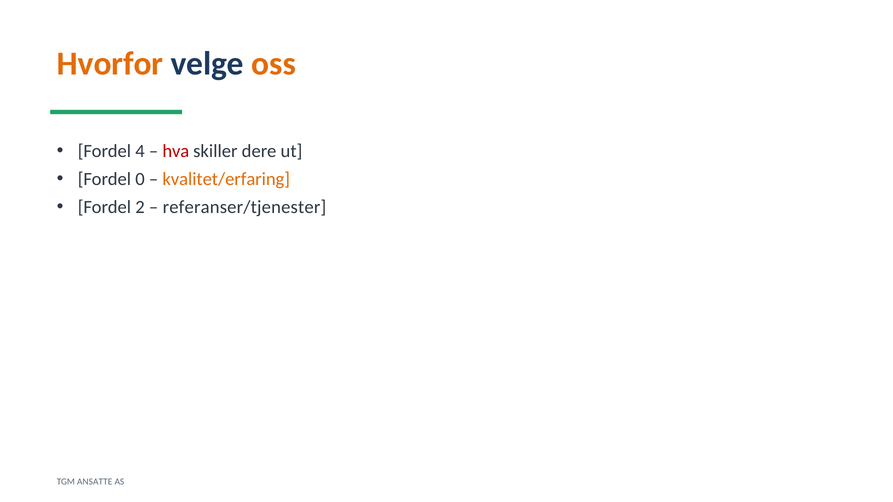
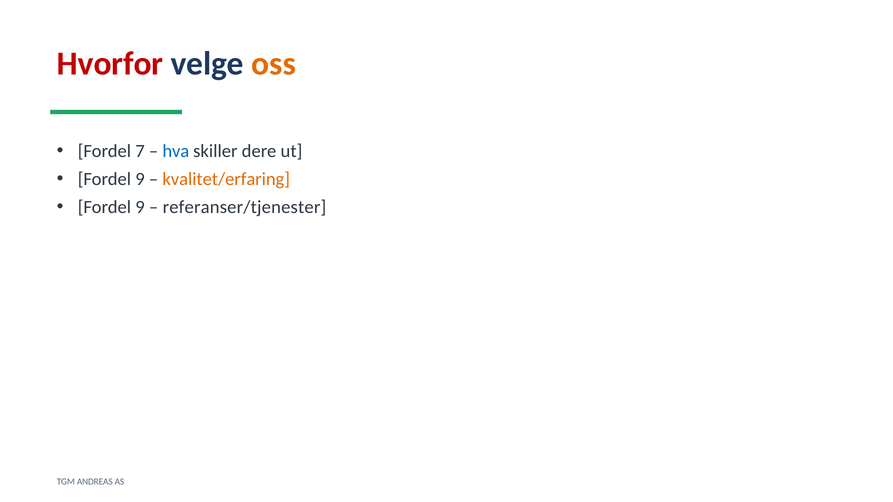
Hvorfor colour: orange -> red
4: 4 -> 7
hva colour: red -> blue
0 at (140, 179): 0 -> 9
2 at (140, 207): 2 -> 9
ANSATTE: ANSATTE -> ANDREAS
